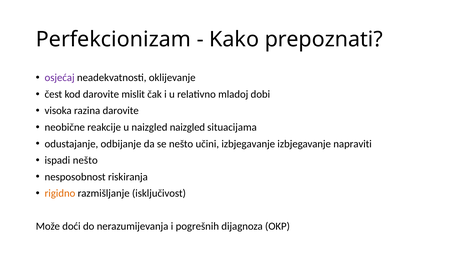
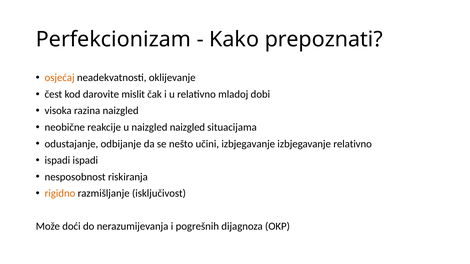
osjećaj colour: purple -> orange
razina darovite: darovite -> naizgled
izbjegavanje napraviti: napraviti -> relativno
ispadi nešto: nešto -> ispadi
